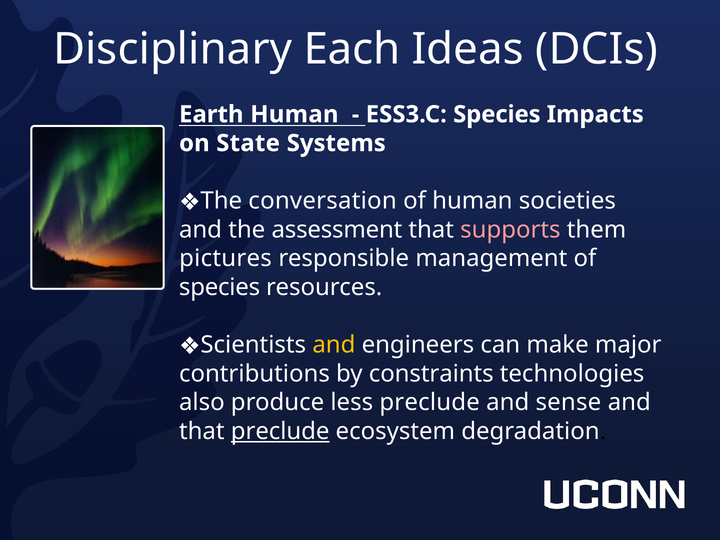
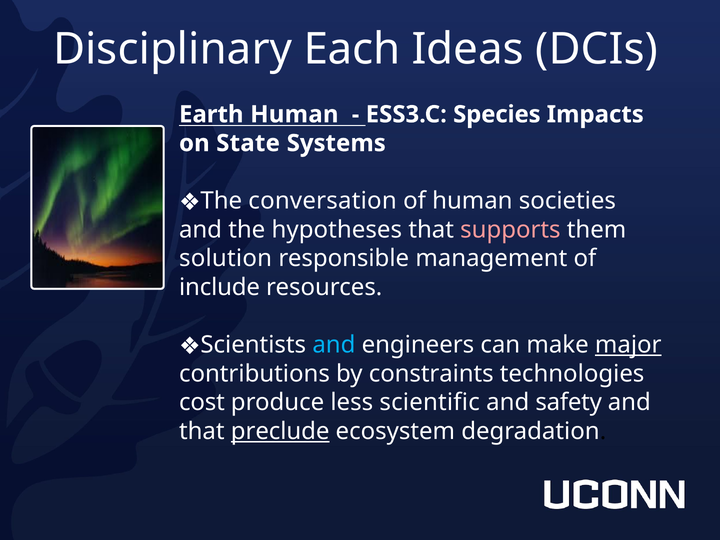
assessment: assessment -> hypotheses
pictures: pictures -> solution
species at (220, 287): species -> include
and at (334, 345) colour: yellow -> light blue
major underline: none -> present
also: also -> cost
less preclude: preclude -> scientific
sense: sense -> safety
